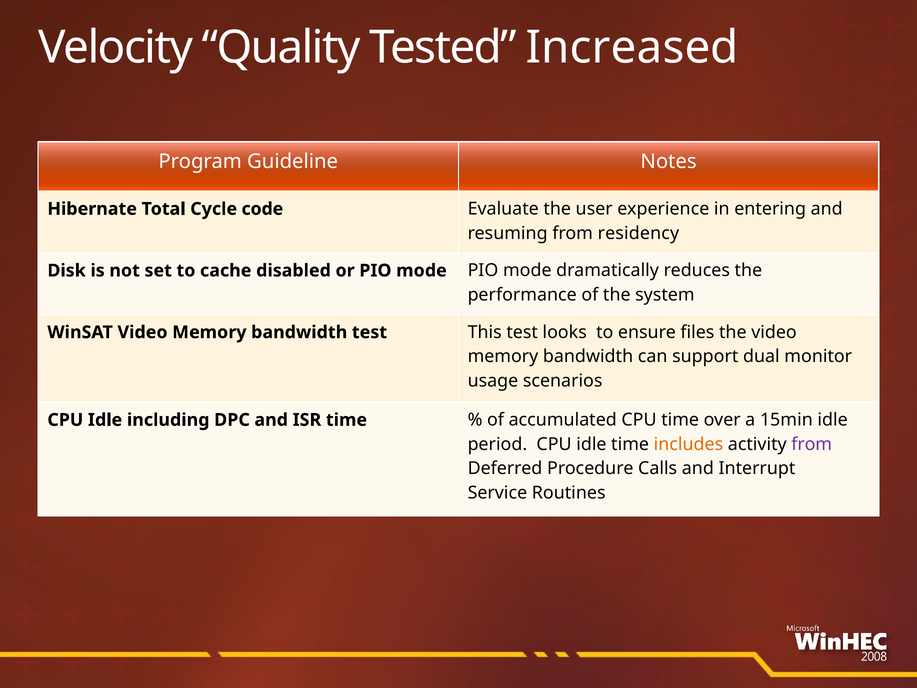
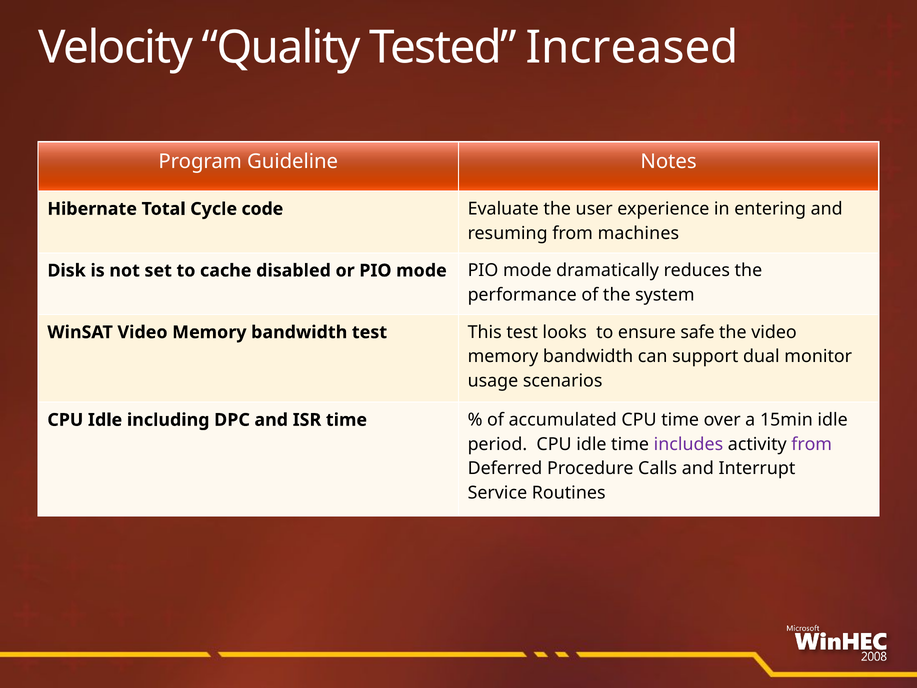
residency: residency -> machines
files: files -> safe
includes colour: orange -> purple
